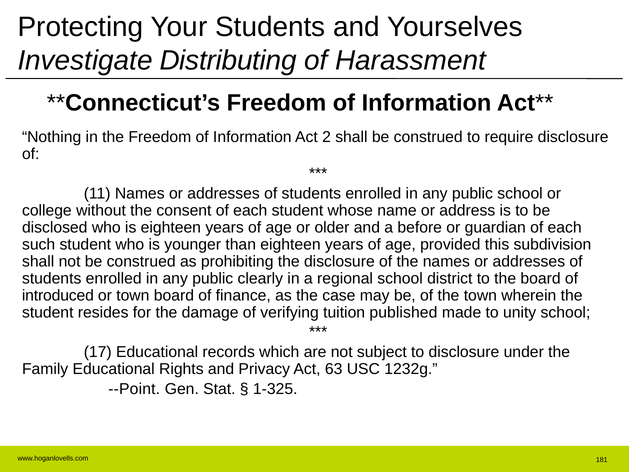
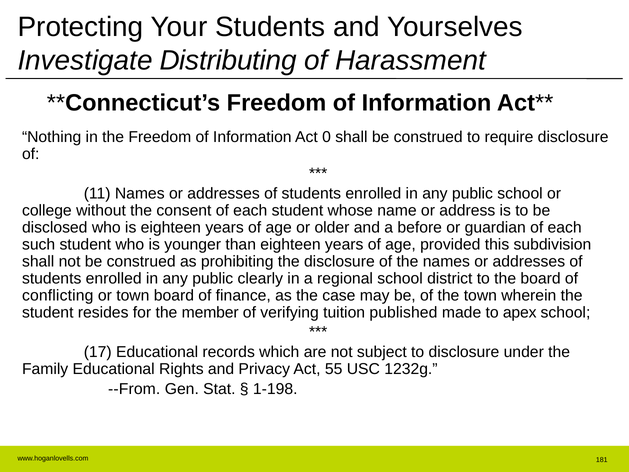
2: 2 -> 0
introduced: introduced -> conflicting
damage: damage -> member
unity: unity -> apex
63: 63 -> 55
--Point: --Point -> --From
1-325: 1-325 -> 1-198
